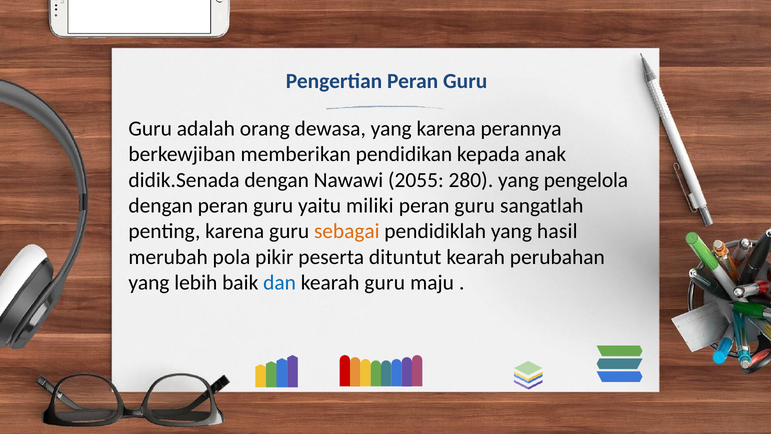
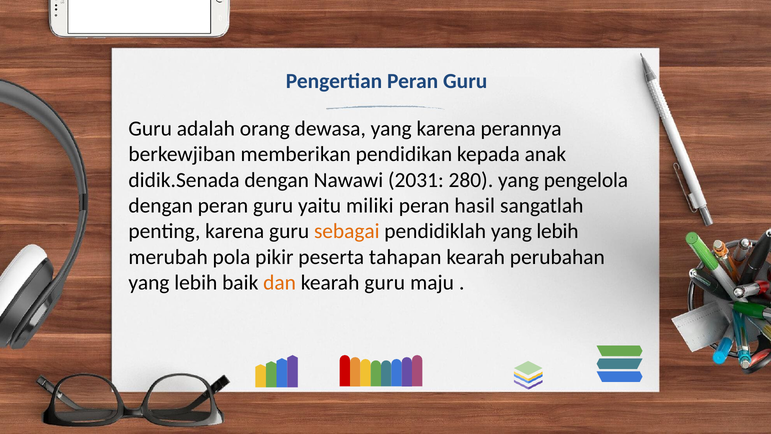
2055: 2055 -> 2031
guru at (475, 206): guru -> hasil
pendidiklah yang hasil: hasil -> lebih
dituntut: dituntut -> tahapan
dan colour: blue -> orange
